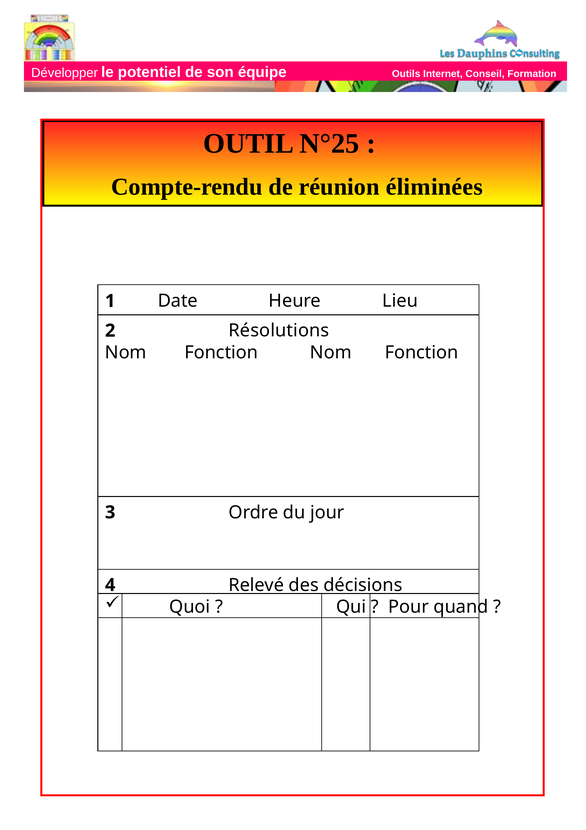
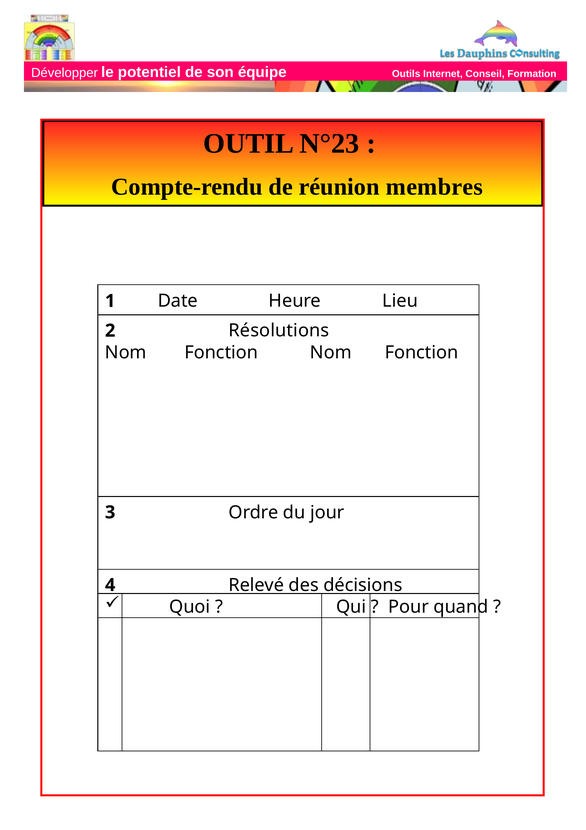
N°25: N°25 -> N°23
éliminées: éliminées -> membres
